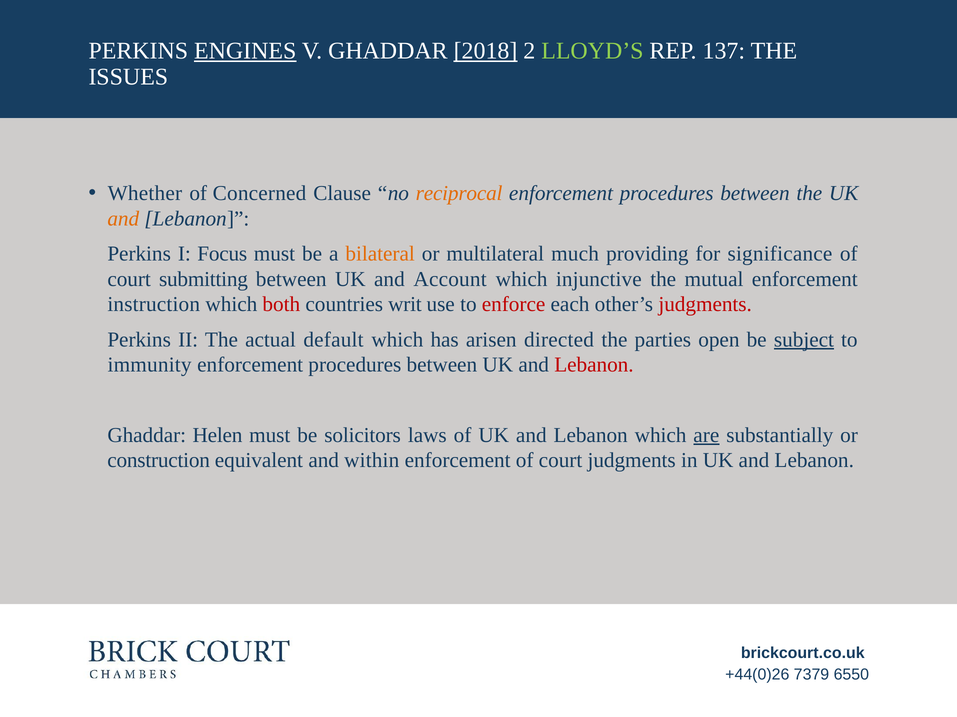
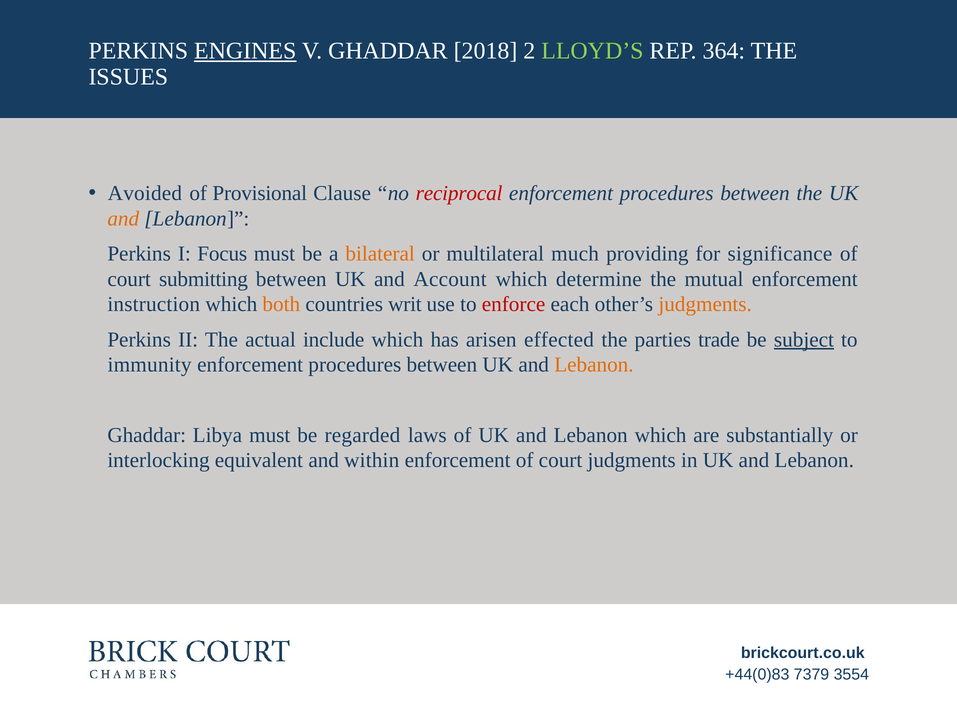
2018 underline: present -> none
137: 137 -> 364
Whether: Whether -> Avoided
Concerned: Concerned -> Provisional
reciprocal colour: orange -> red
injunctive: injunctive -> determine
both colour: red -> orange
judgments at (705, 305) colour: red -> orange
default: default -> include
directed: directed -> effected
open: open -> trade
Lebanon at (594, 365) colour: red -> orange
Helen: Helen -> Libya
solicitors: solicitors -> regarded
are underline: present -> none
construction: construction -> interlocking
+44(0)26: +44(0)26 -> +44(0)83
6550: 6550 -> 3554
